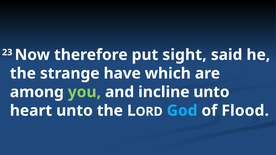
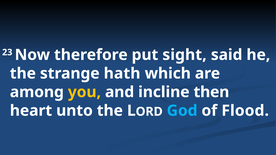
have: have -> hath
you colour: light green -> yellow
incline unto: unto -> then
